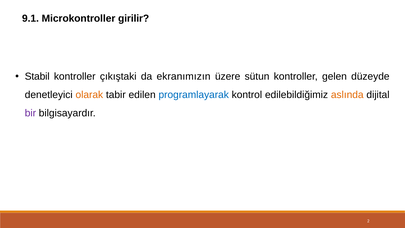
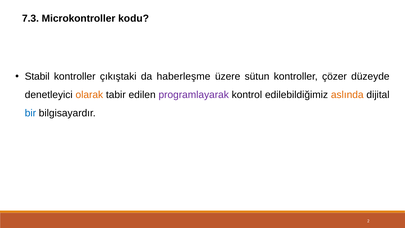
9.1: 9.1 -> 7.3
girilir: girilir -> kodu
ekranımızın: ekranımızın -> haberleşme
gelen: gelen -> çözer
programlayarak colour: blue -> purple
bir colour: purple -> blue
